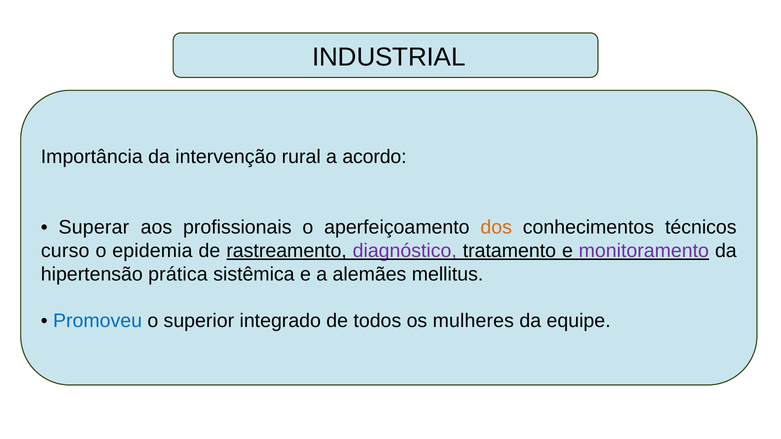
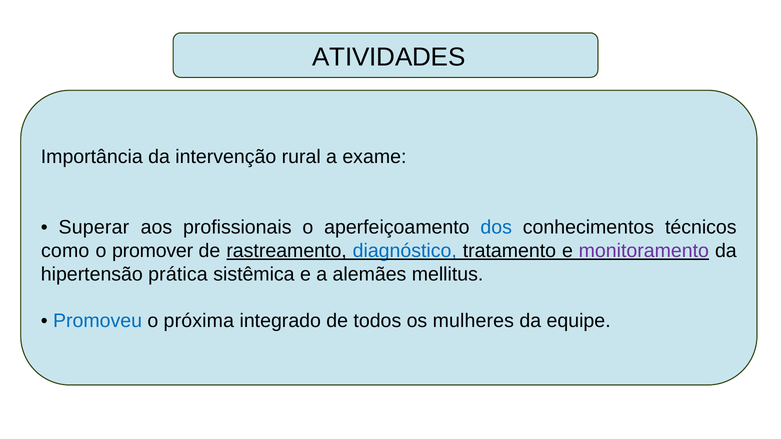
INDUSTRIAL: INDUSTRIAL -> ATIVIDADES
acordo: acordo -> exame
dos colour: orange -> blue
curso: curso -> como
epidemia: epidemia -> promover
diagnóstico colour: purple -> blue
superior: superior -> próxima
